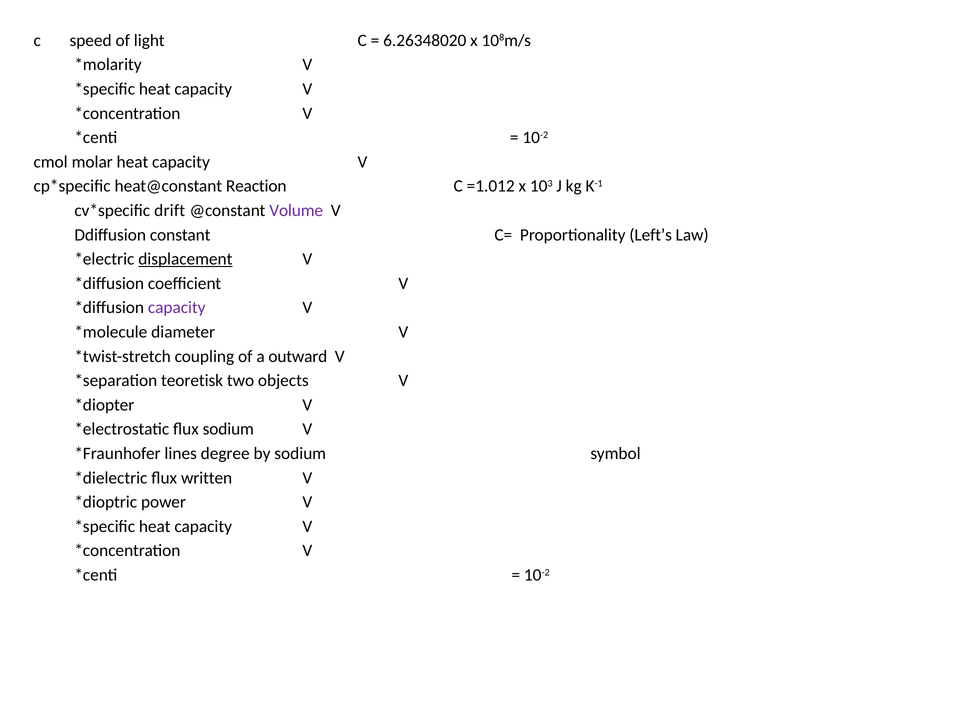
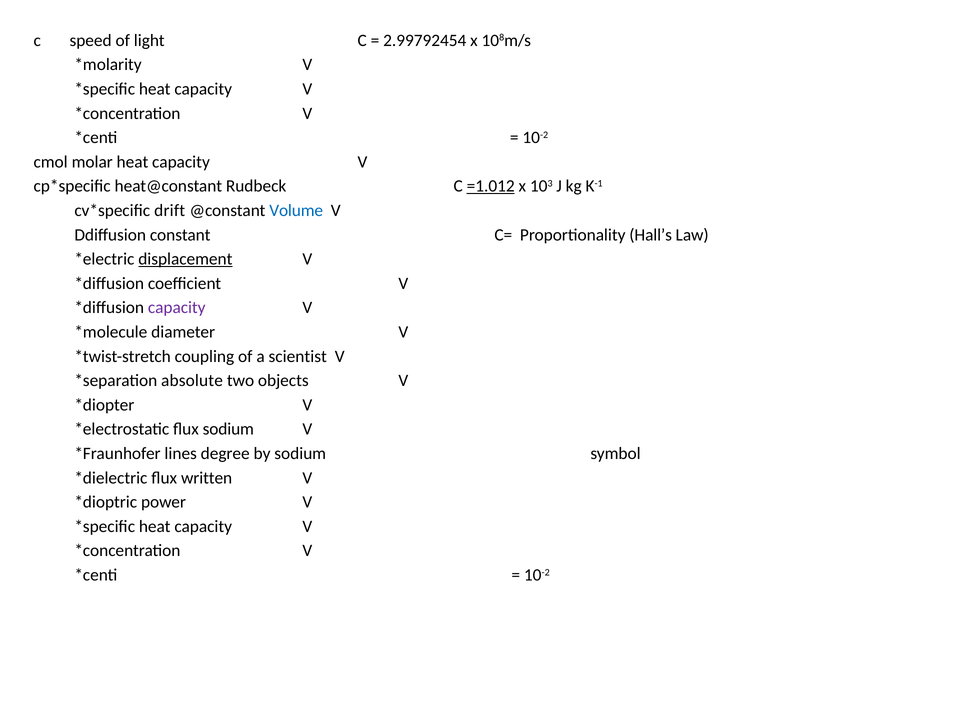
6.26348020: 6.26348020 -> 2.99792454
Reaction: Reaction -> Rudbeck
=1.012 underline: none -> present
Volume colour: purple -> blue
Left’s: Left’s -> Hall’s
outward: outward -> scientist
teoretisk: teoretisk -> absolute
